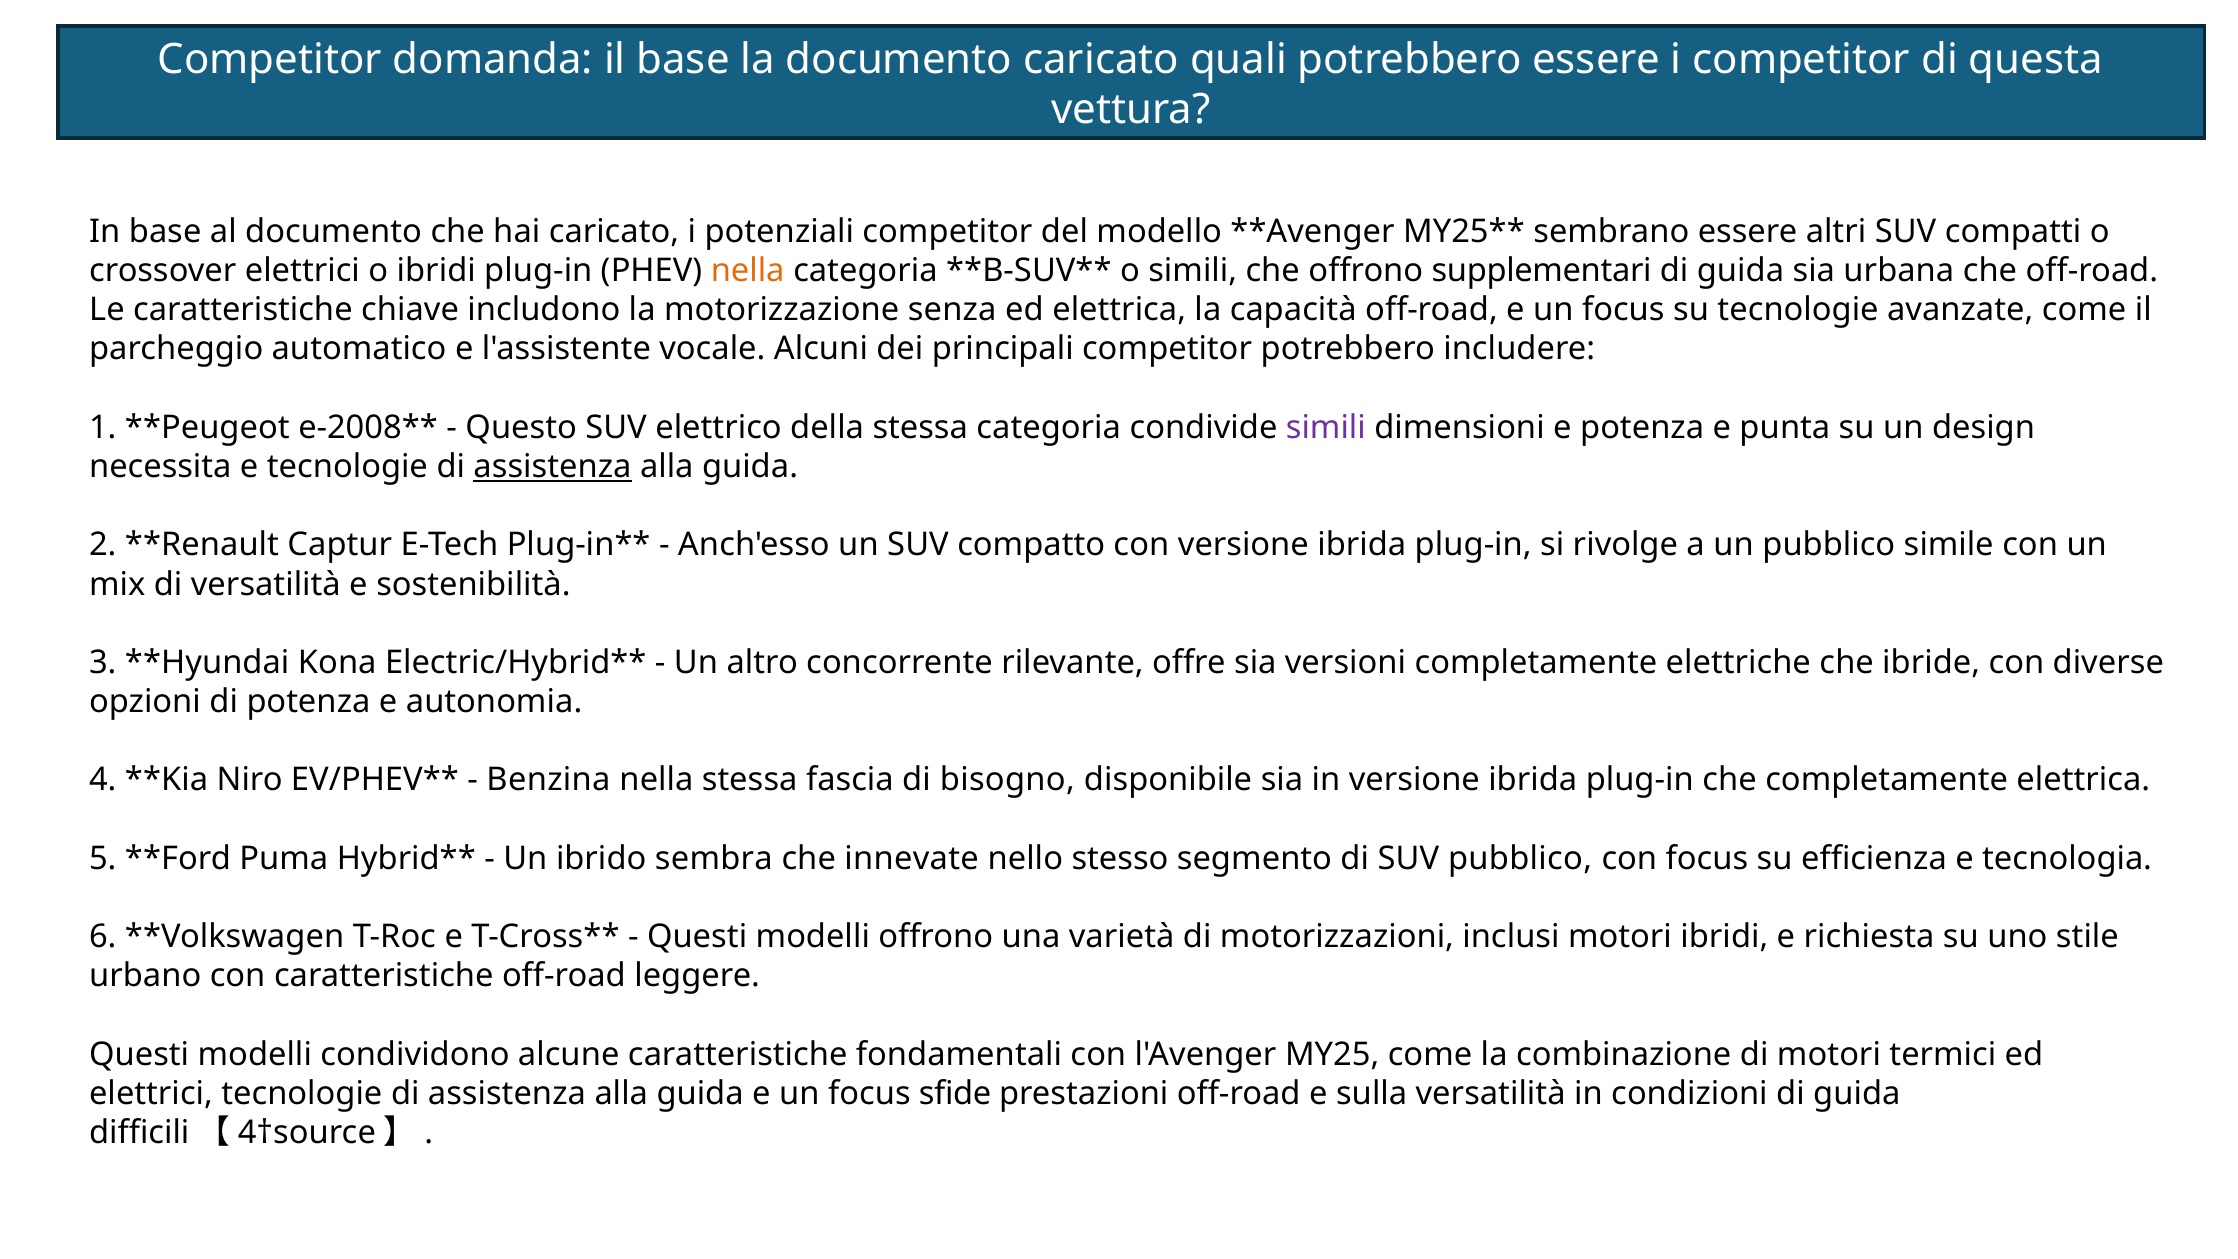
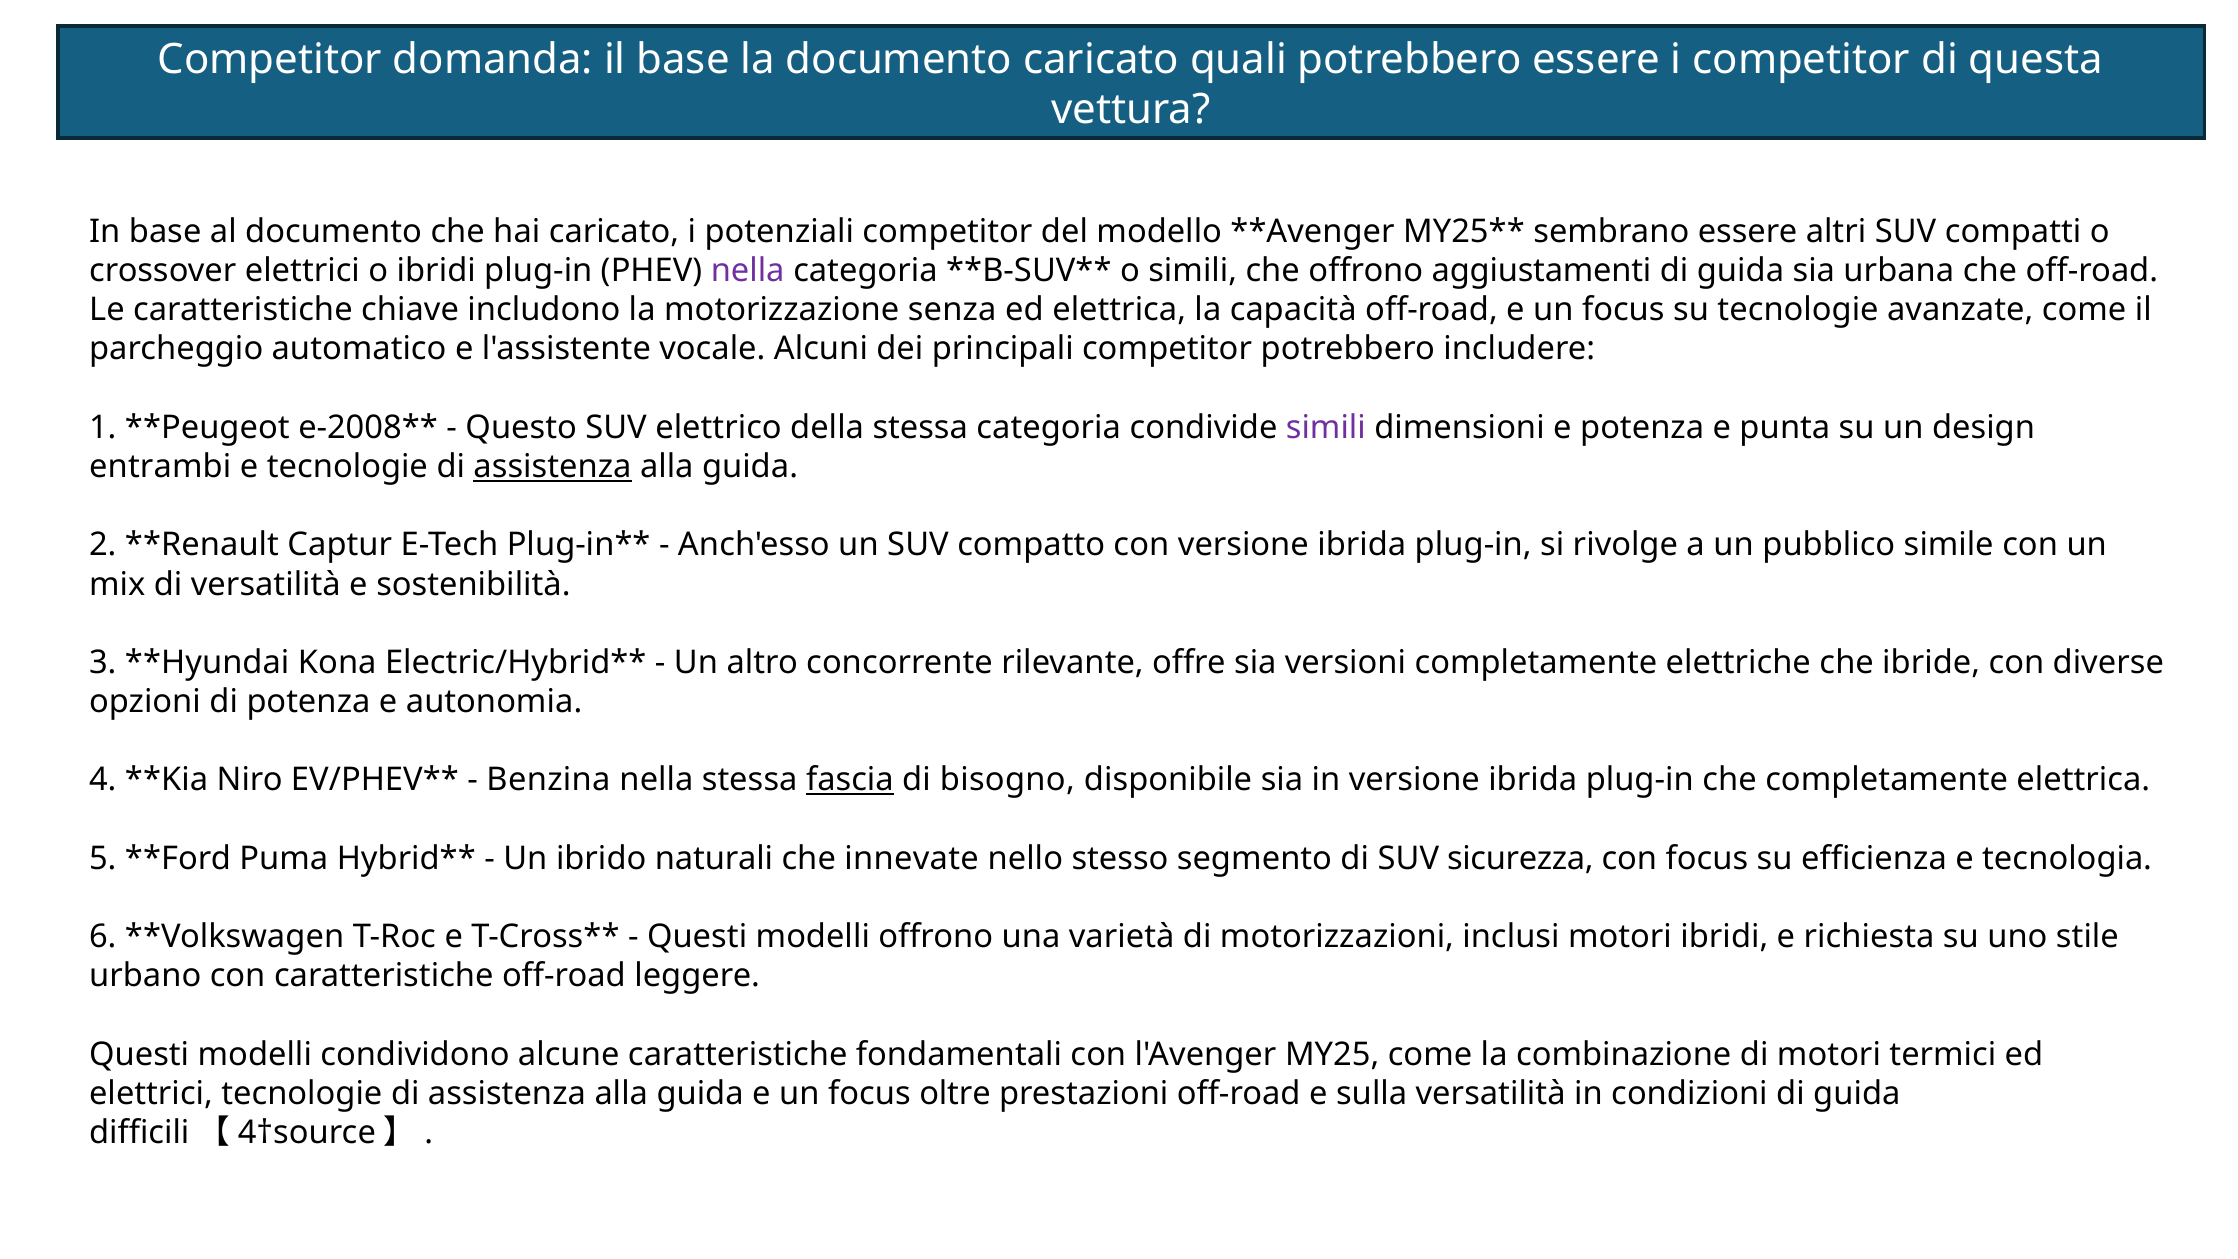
nella at (748, 271) colour: orange -> purple
supplementari: supplementari -> aggiustamenti
necessita: necessita -> entrambi
fascia underline: none -> present
sembra: sembra -> naturali
SUV pubblico: pubblico -> sicurezza
sfide: sfide -> oltre
